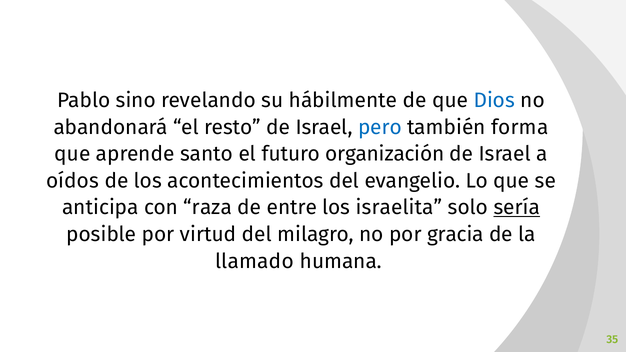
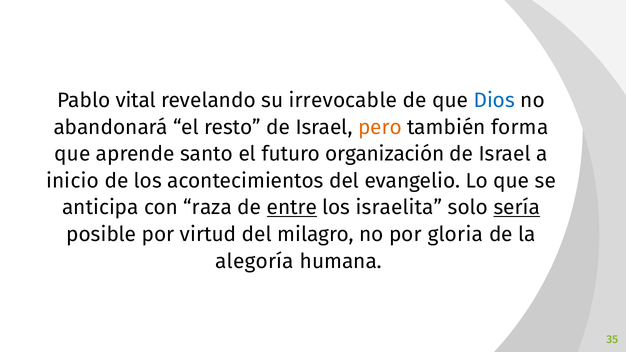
sino: sino -> vital
hábilmente: hábilmente -> irrevocable
pero colour: blue -> orange
oídos: oídos -> inicio
entre underline: none -> present
gracia: gracia -> gloria
llamado: llamado -> alegoría
